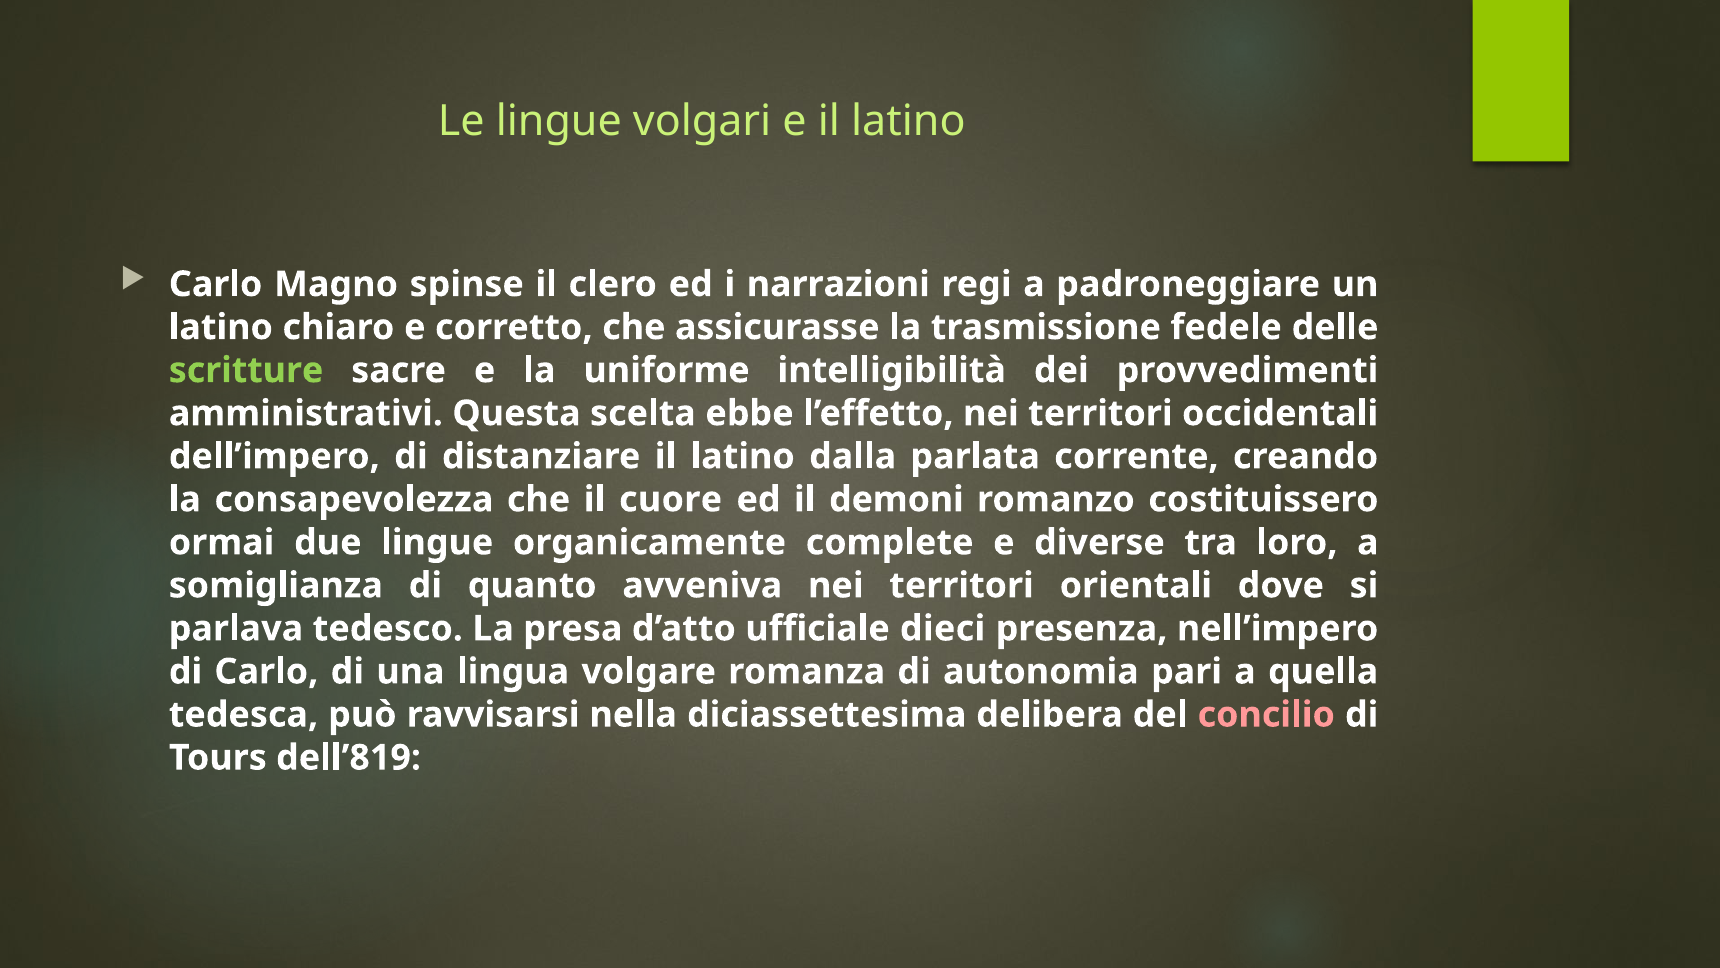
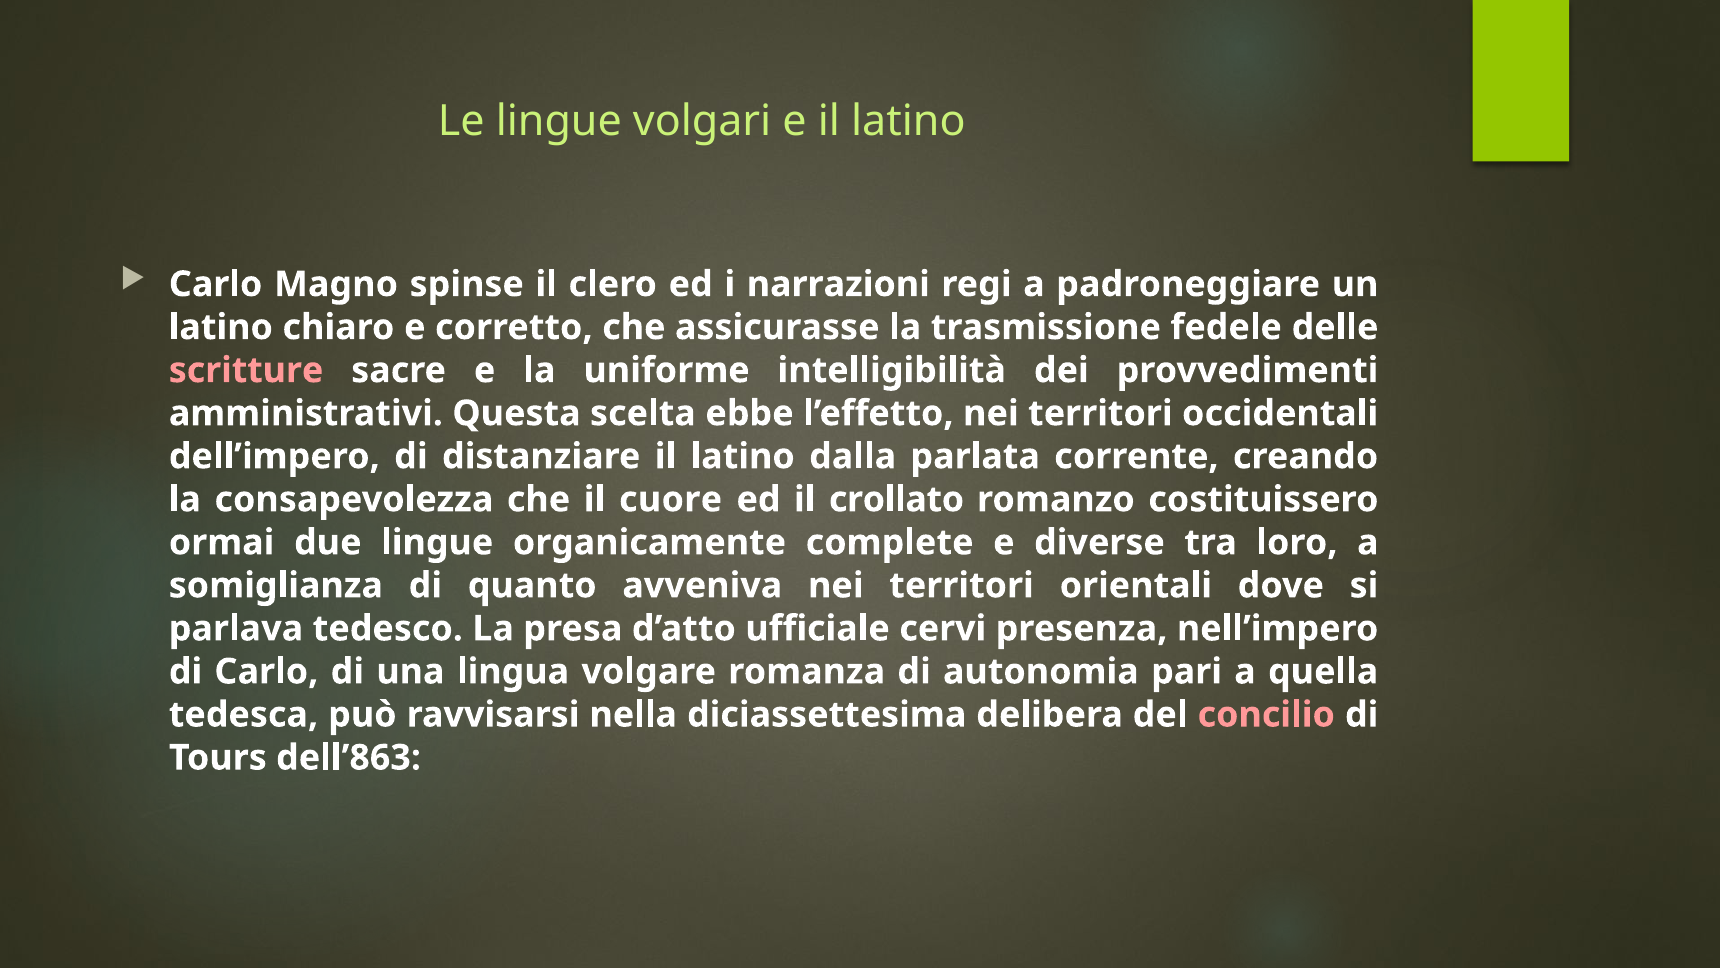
scritture colour: light green -> pink
demoni: demoni -> crollato
dieci: dieci -> cervi
dell’819: dell’819 -> dell’863
